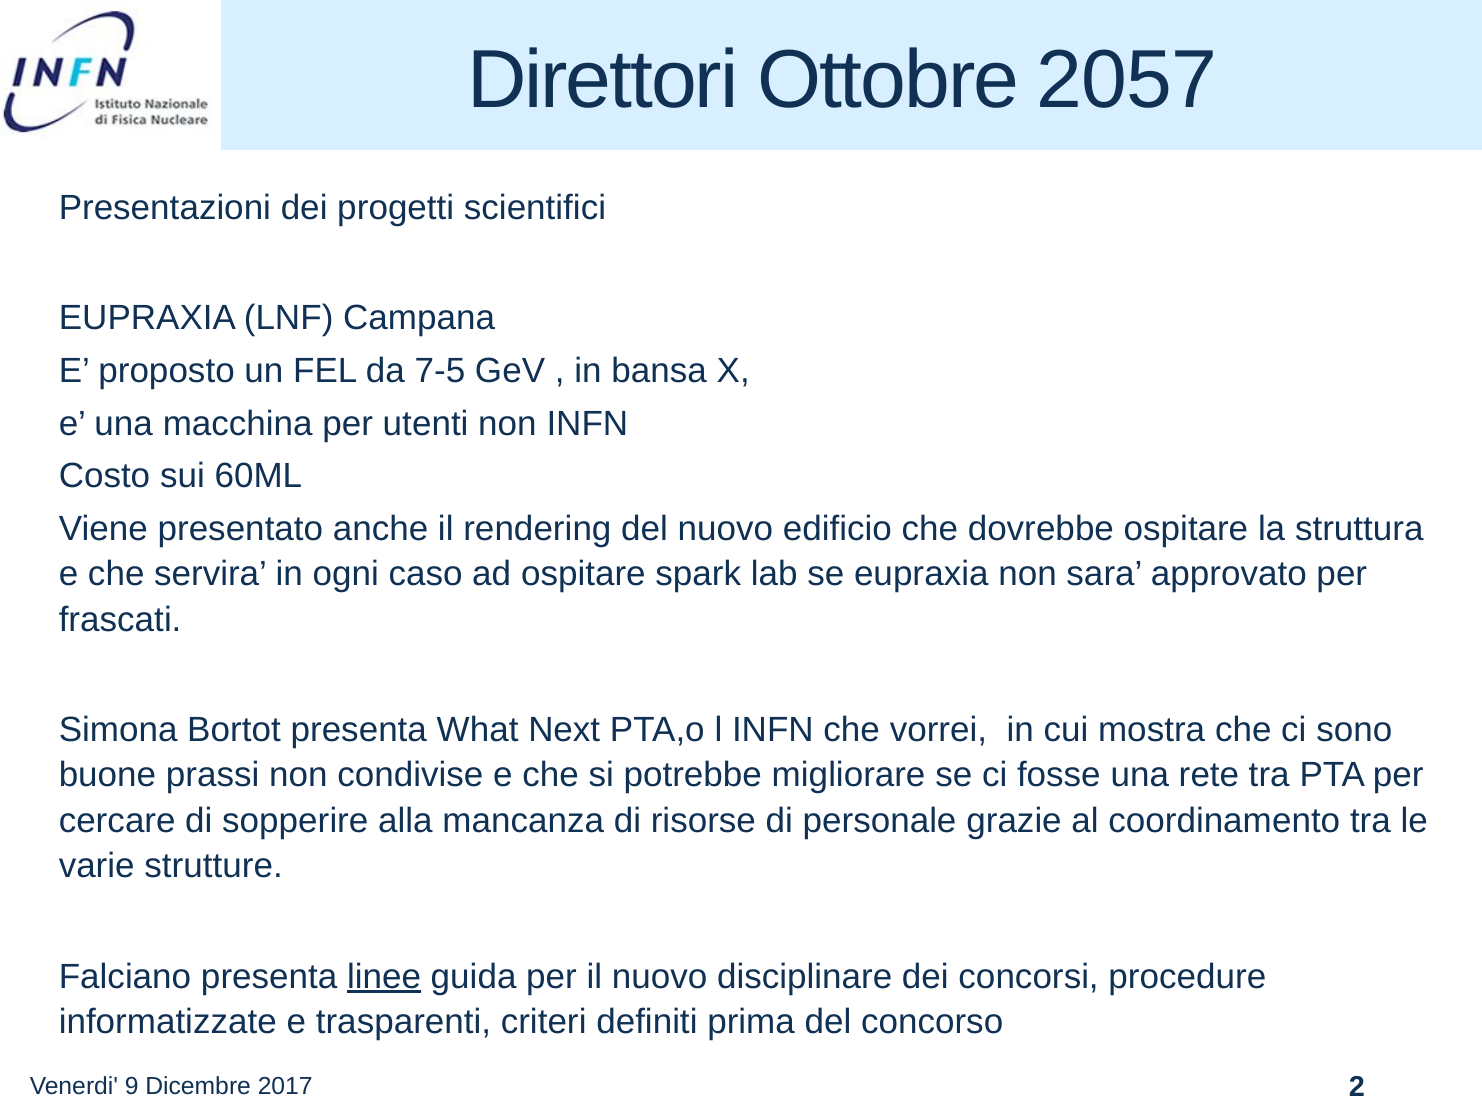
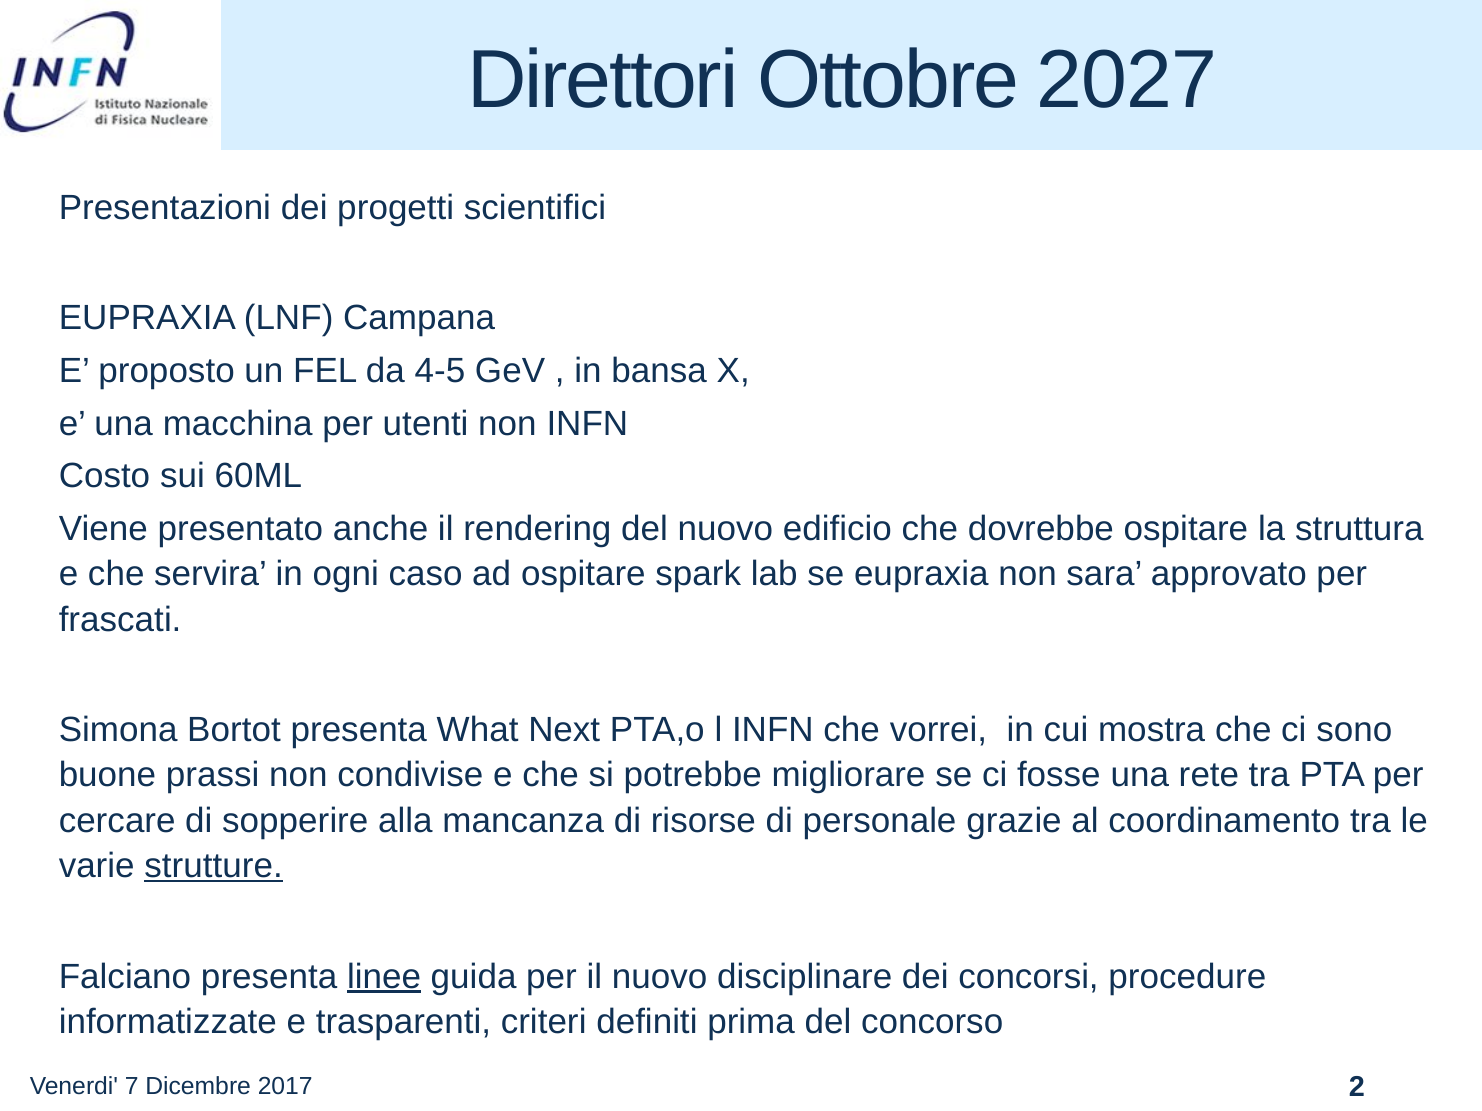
2057: 2057 -> 2027
7-5: 7-5 -> 4-5
strutture underline: none -> present
9: 9 -> 7
